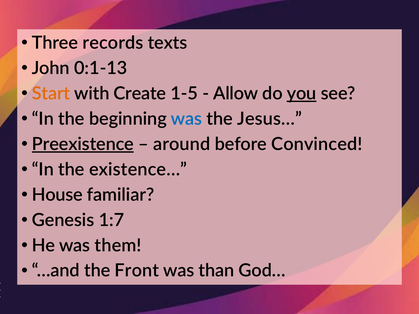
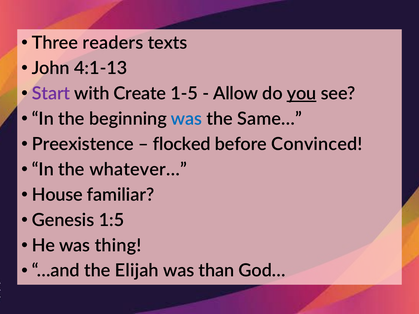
records: records -> readers
0:1-13: 0:1-13 -> 4:1-13
Start colour: orange -> purple
Jesus…: Jesus… -> Same…
Preexistence underline: present -> none
around: around -> flocked
existence…: existence… -> whatever…
1:7: 1:7 -> 1:5
them: them -> thing
Front: Front -> Elijah
